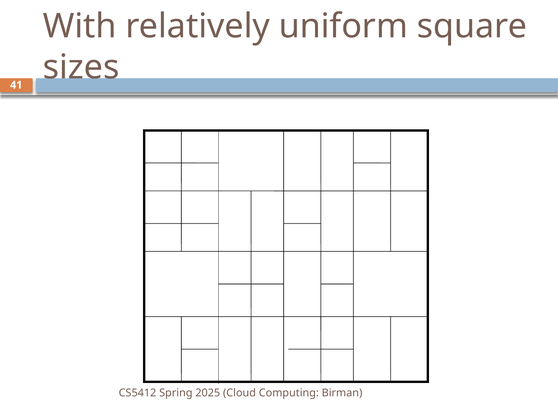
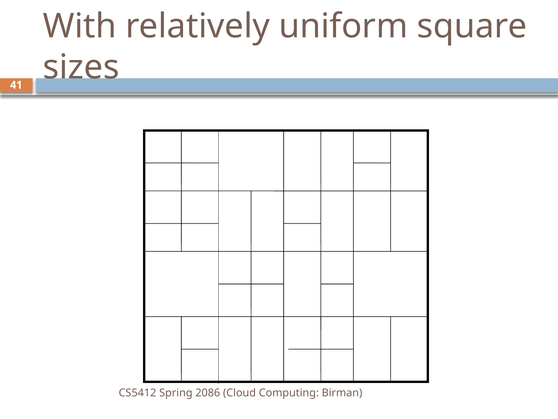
2025: 2025 -> 2086
